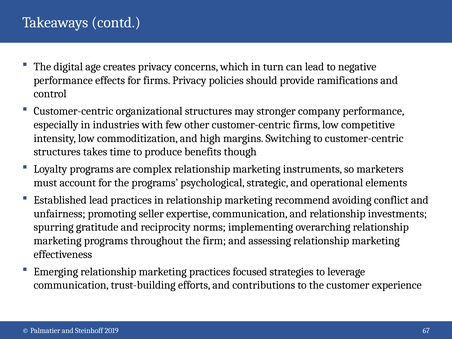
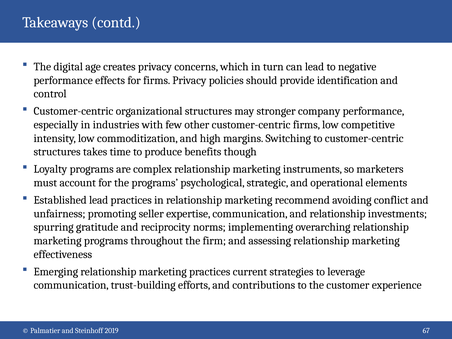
ramifications: ramifications -> identification
focused: focused -> current
